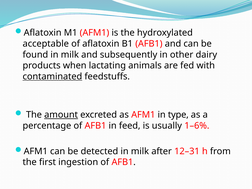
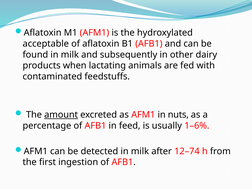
contaminated underline: present -> none
type: type -> nuts
12–31: 12–31 -> 12–74
